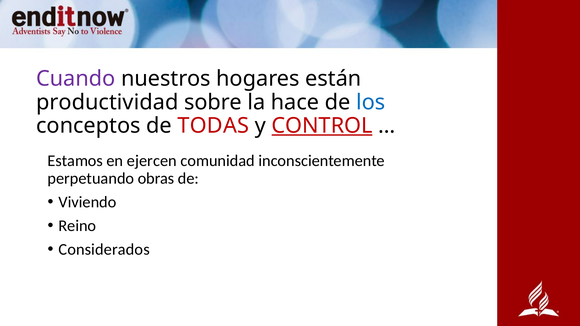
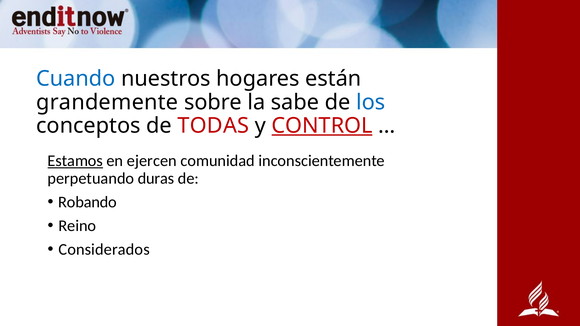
Cuando colour: purple -> blue
productividad: productividad -> grandemente
hace: hace -> sabe
Estamos underline: none -> present
obras: obras -> duras
Viviendo: Viviendo -> Robando
